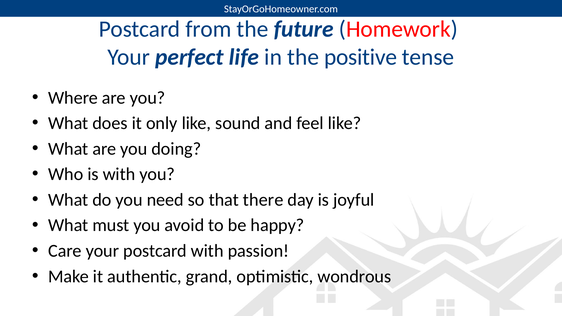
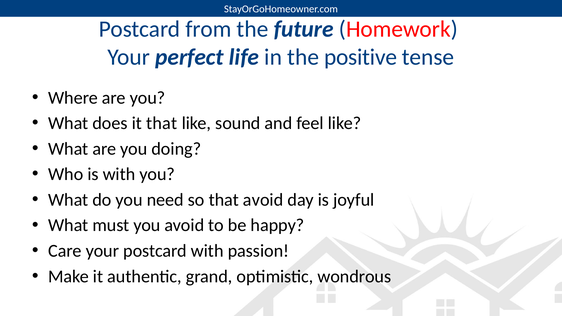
it only: only -> that
that there: there -> avoid
